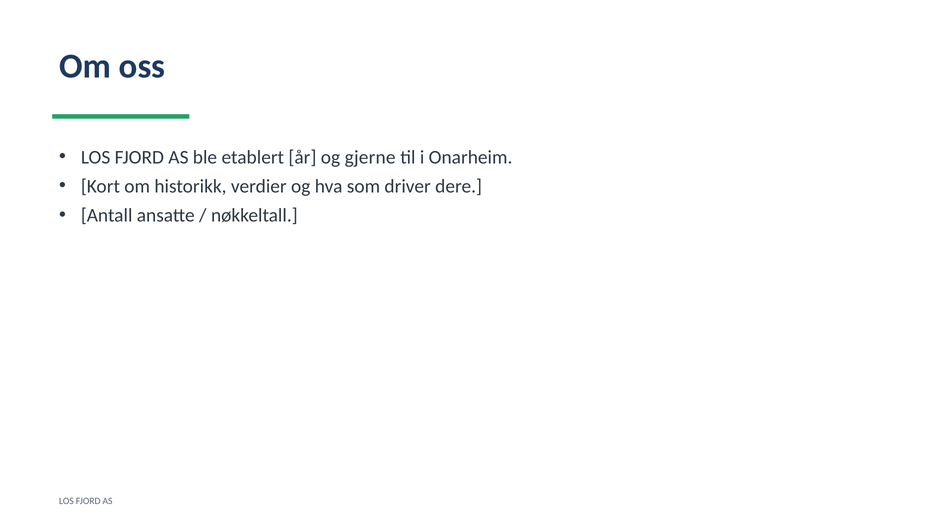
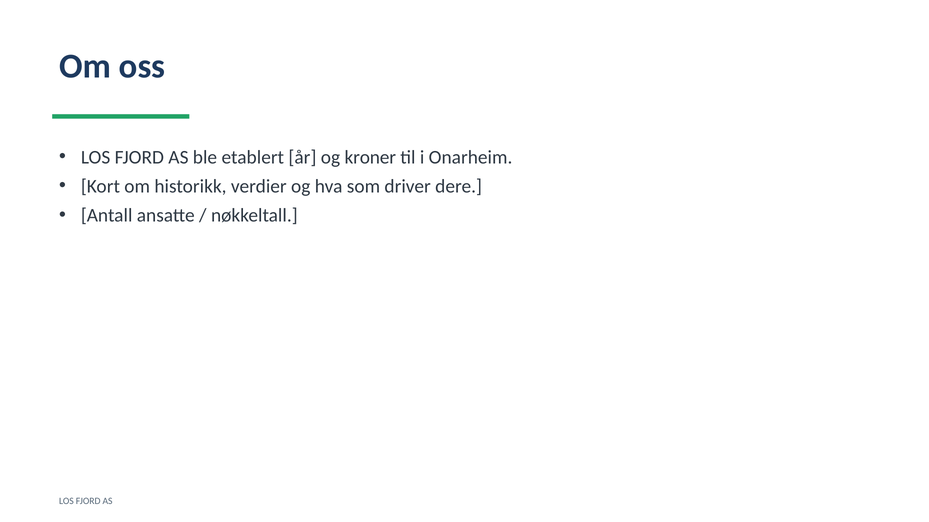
gjerne: gjerne -> kroner
